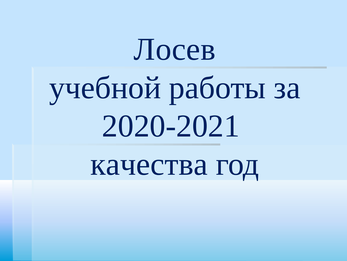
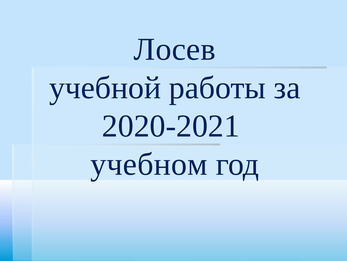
качества: качества -> учебном
